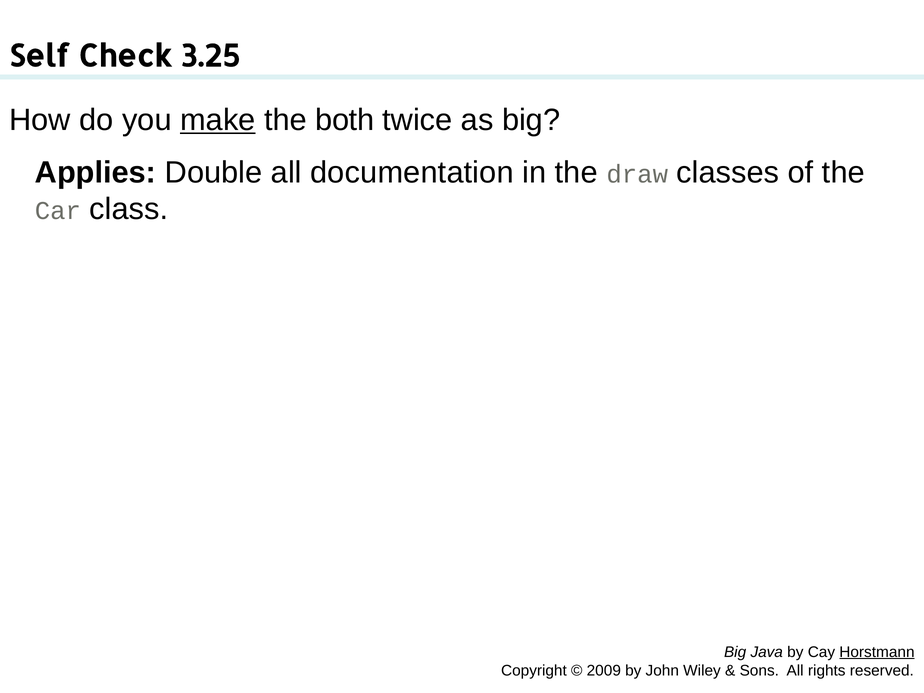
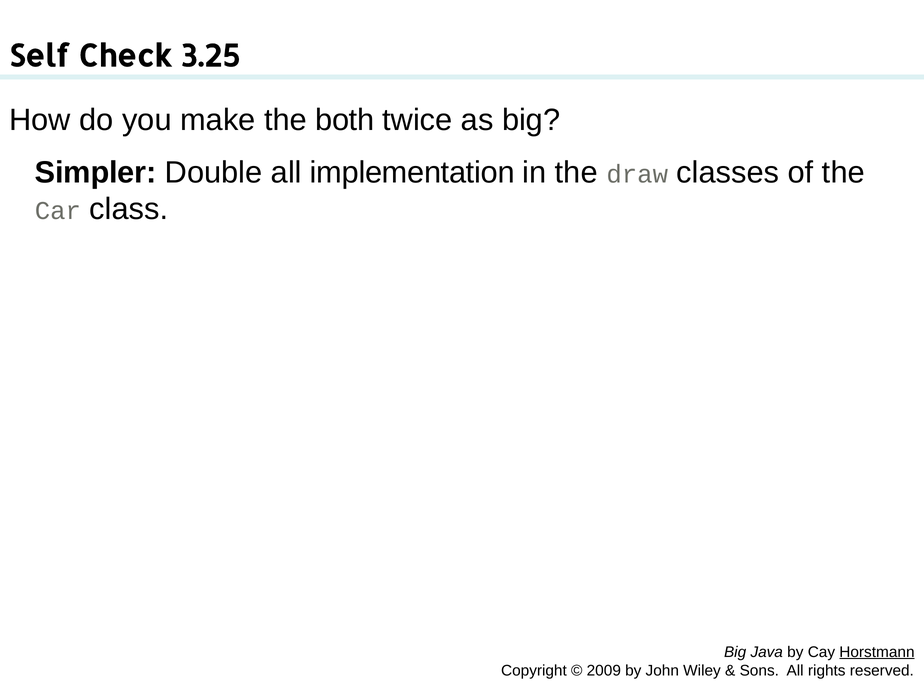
make underline: present -> none
Applies: Applies -> Simpler
documentation: documentation -> implementation
